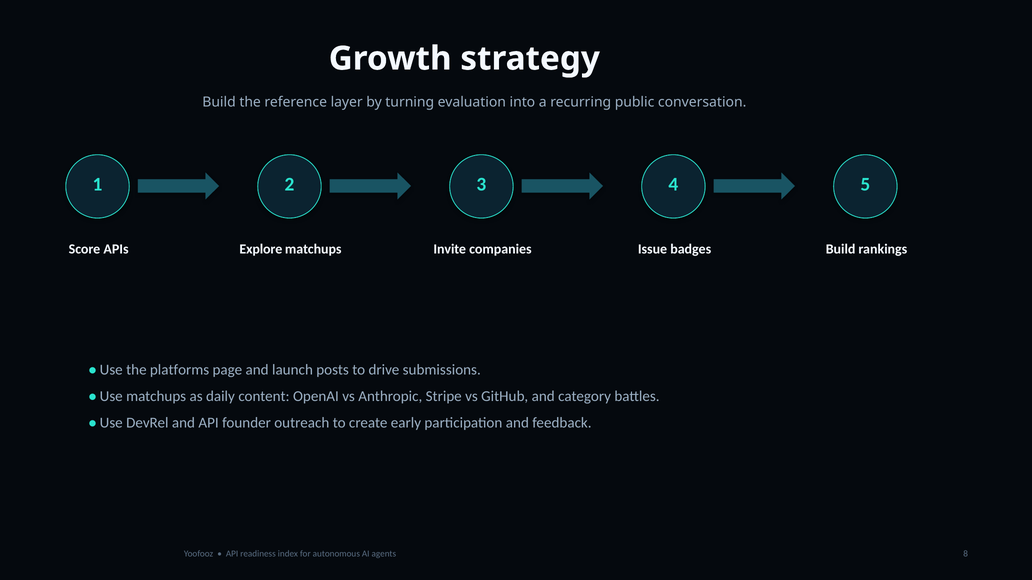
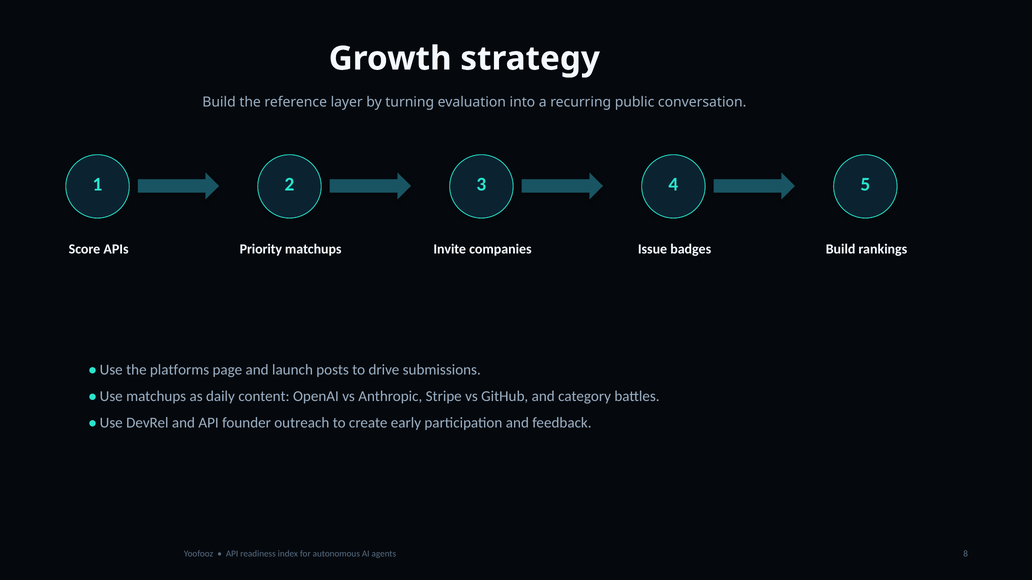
Explore: Explore -> Priority
